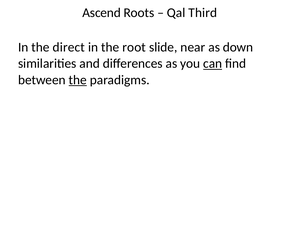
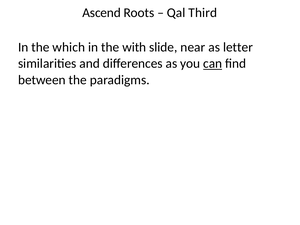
direct: direct -> which
root: root -> with
down: down -> letter
the at (78, 80) underline: present -> none
